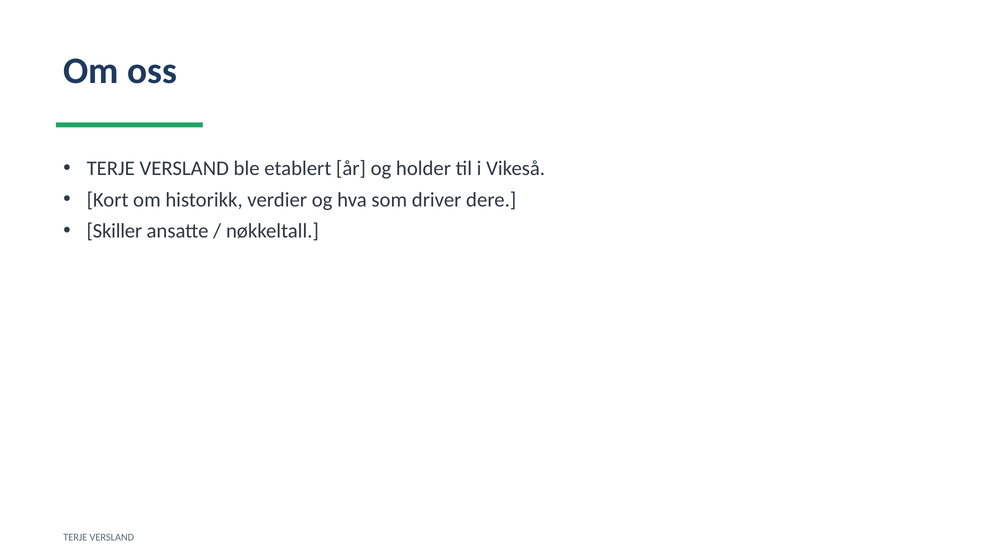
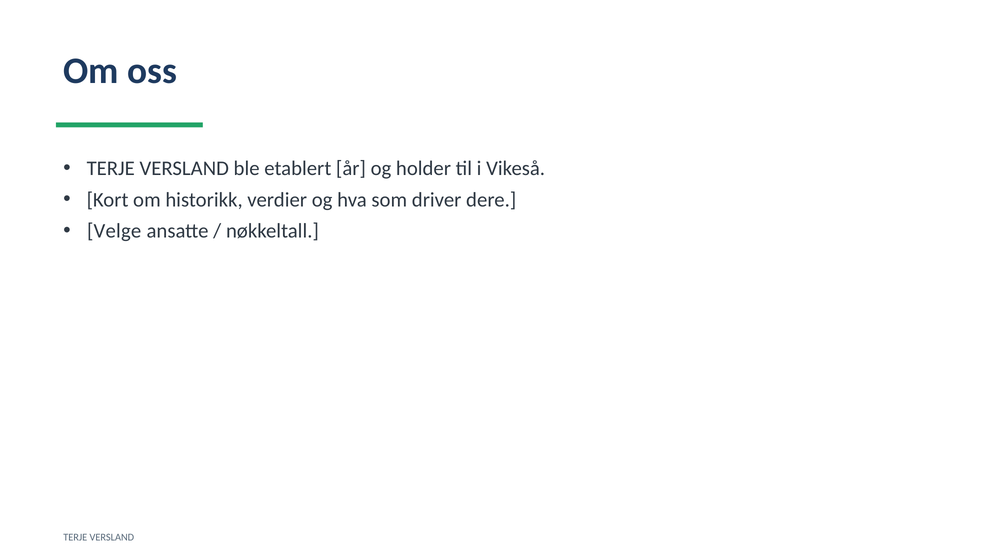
Skiller: Skiller -> Velge
